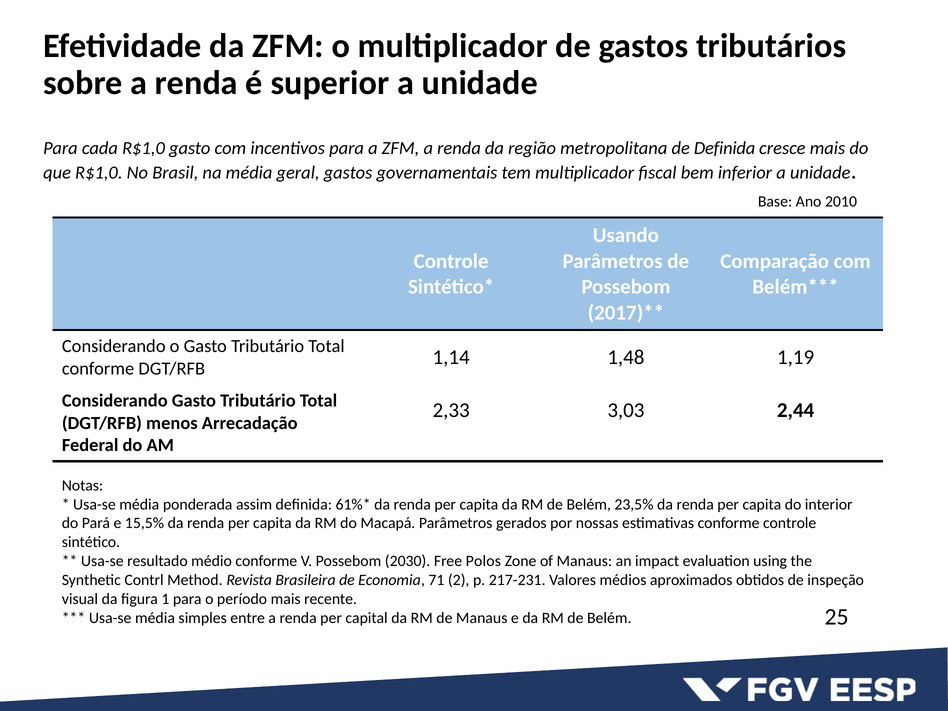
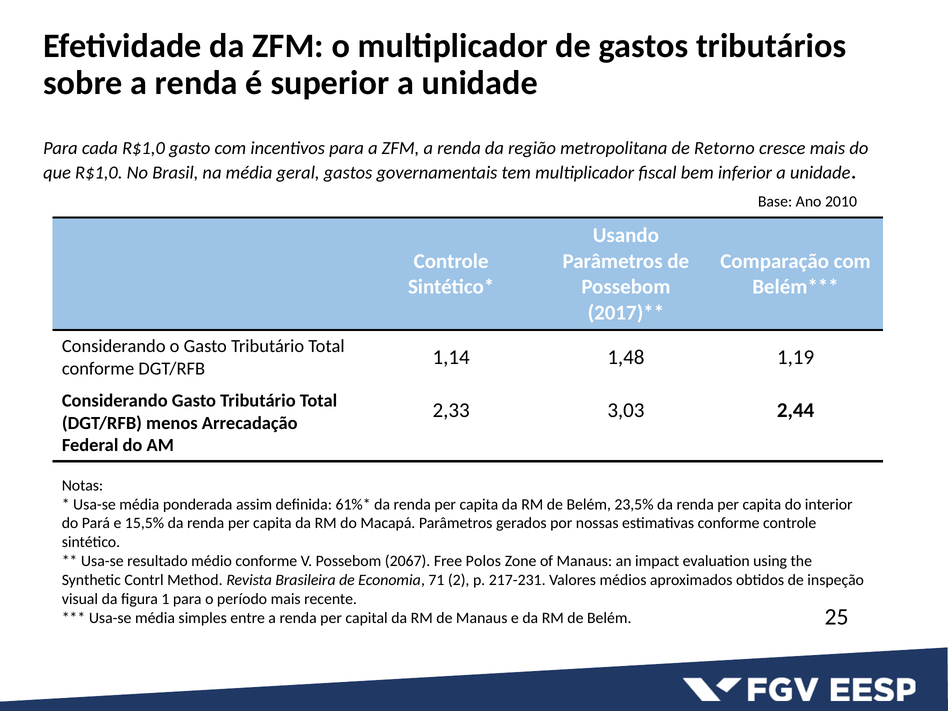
de Definida: Definida -> Retorno
2030: 2030 -> 2067
